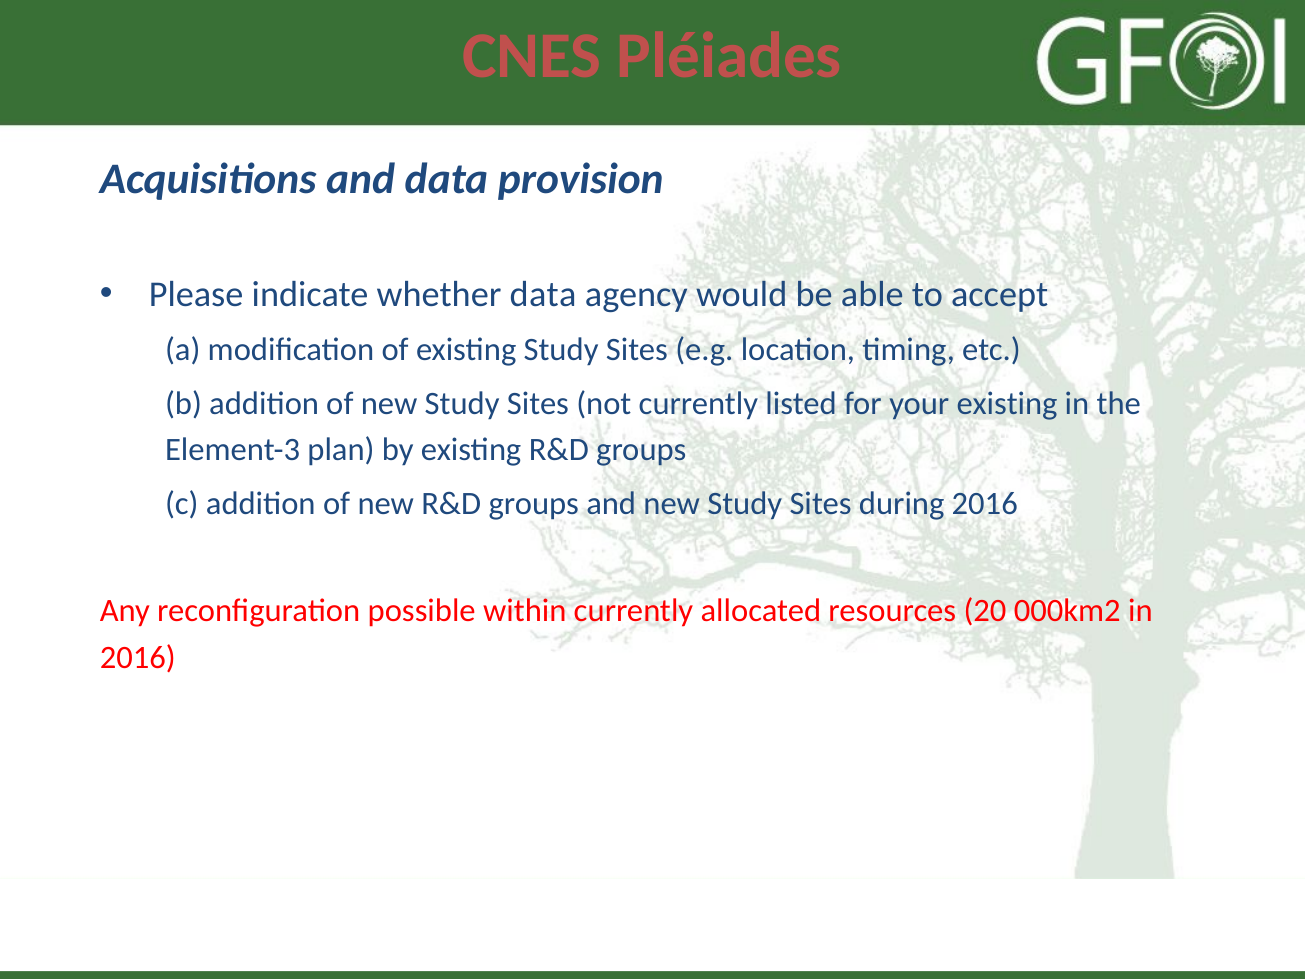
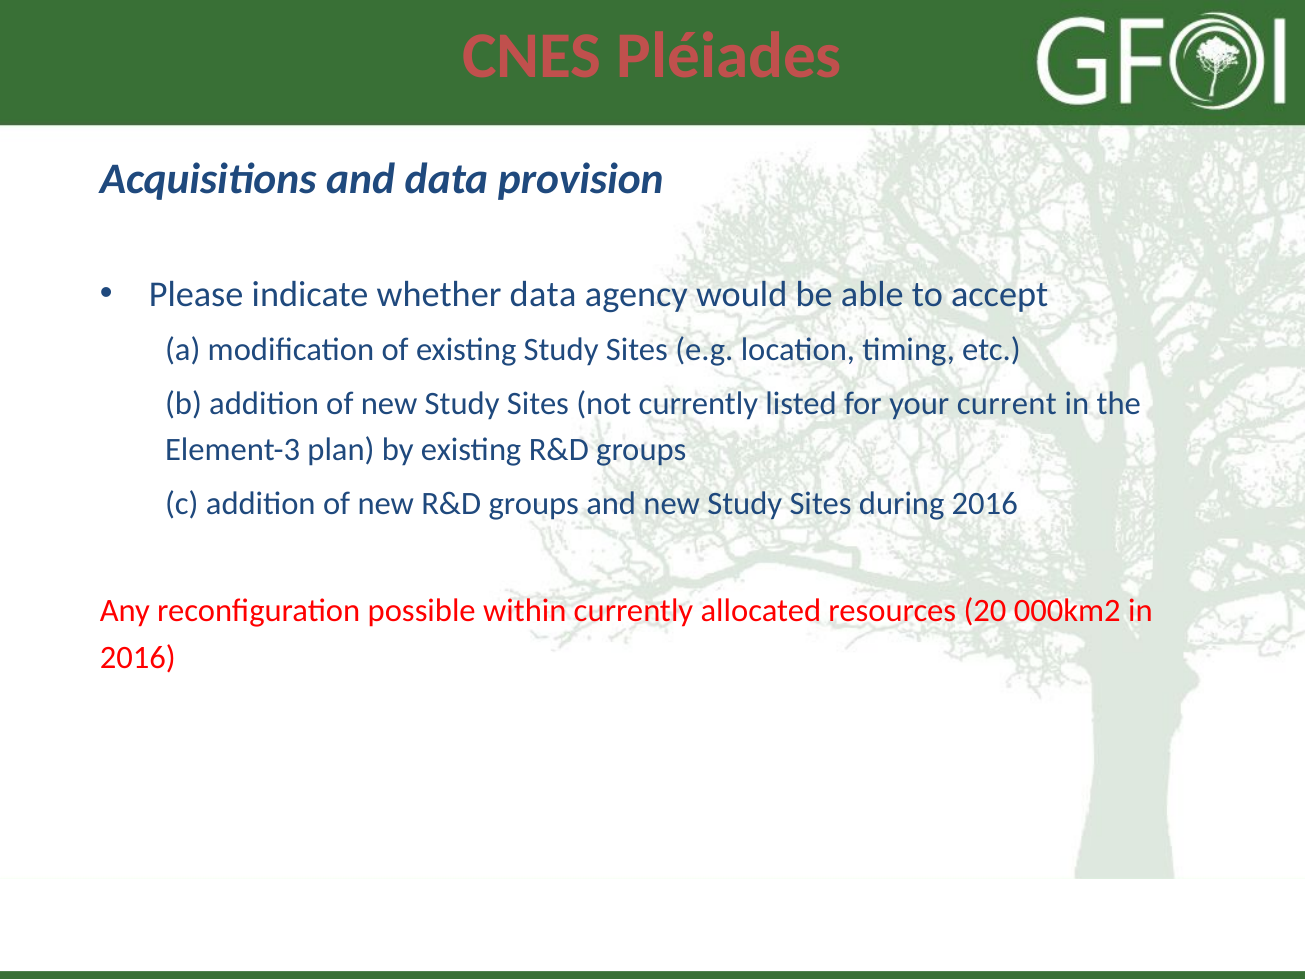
your existing: existing -> current
